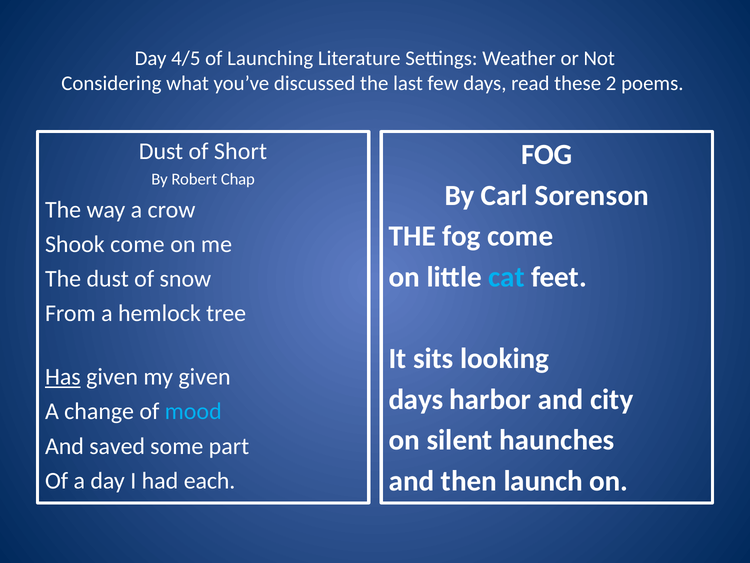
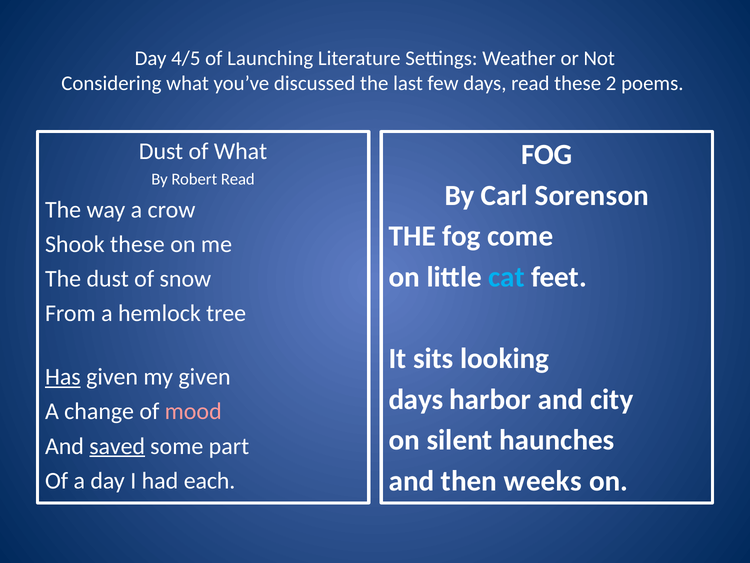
of Short: Short -> What
Robert Chap: Chap -> Read
Shook come: come -> these
mood colour: light blue -> pink
saved underline: none -> present
launch: launch -> weeks
